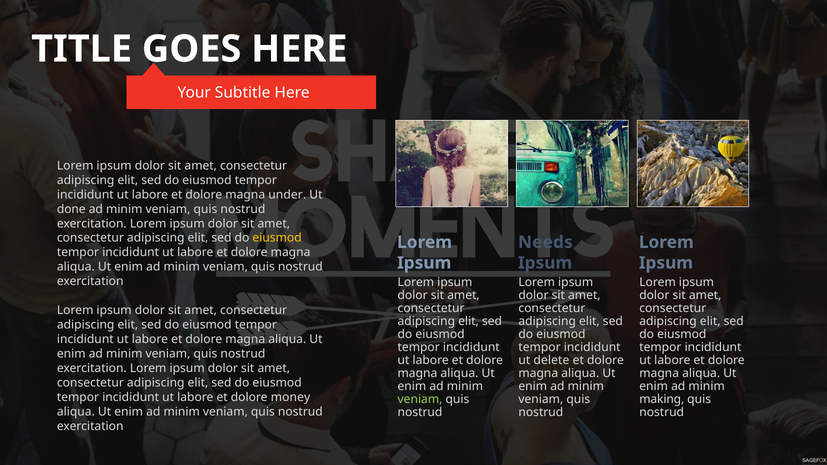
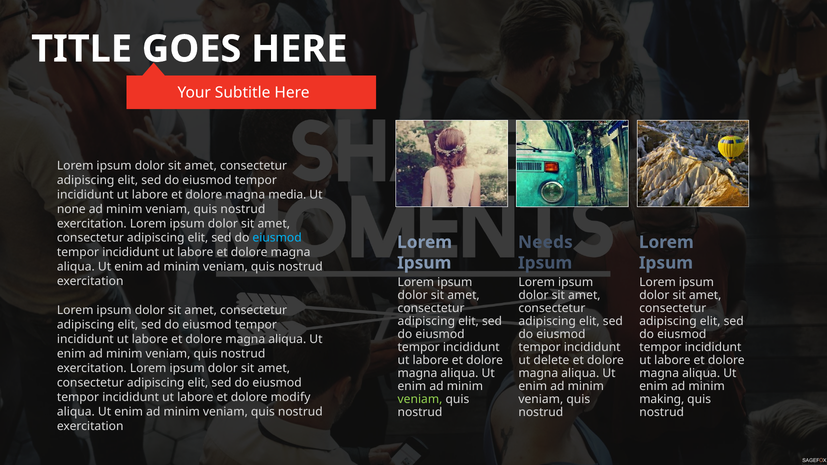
under: under -> media
done: done -> none
eiusmod at (277, 238) colour: yellow -> light blue
money: money -> modify
